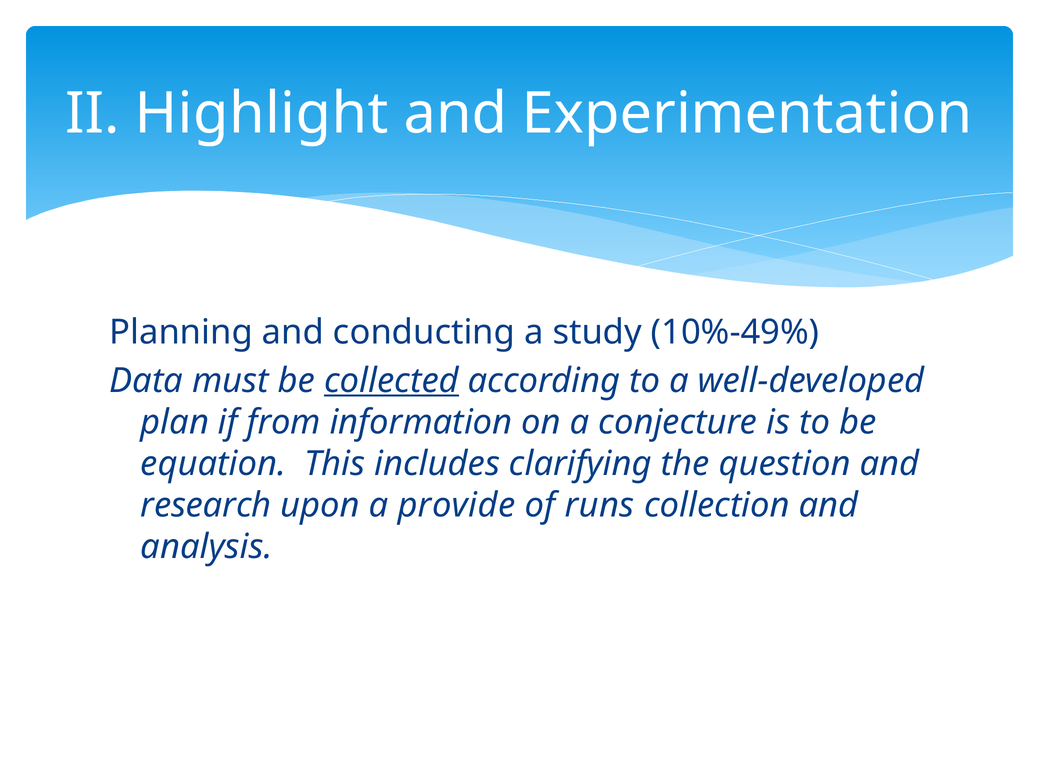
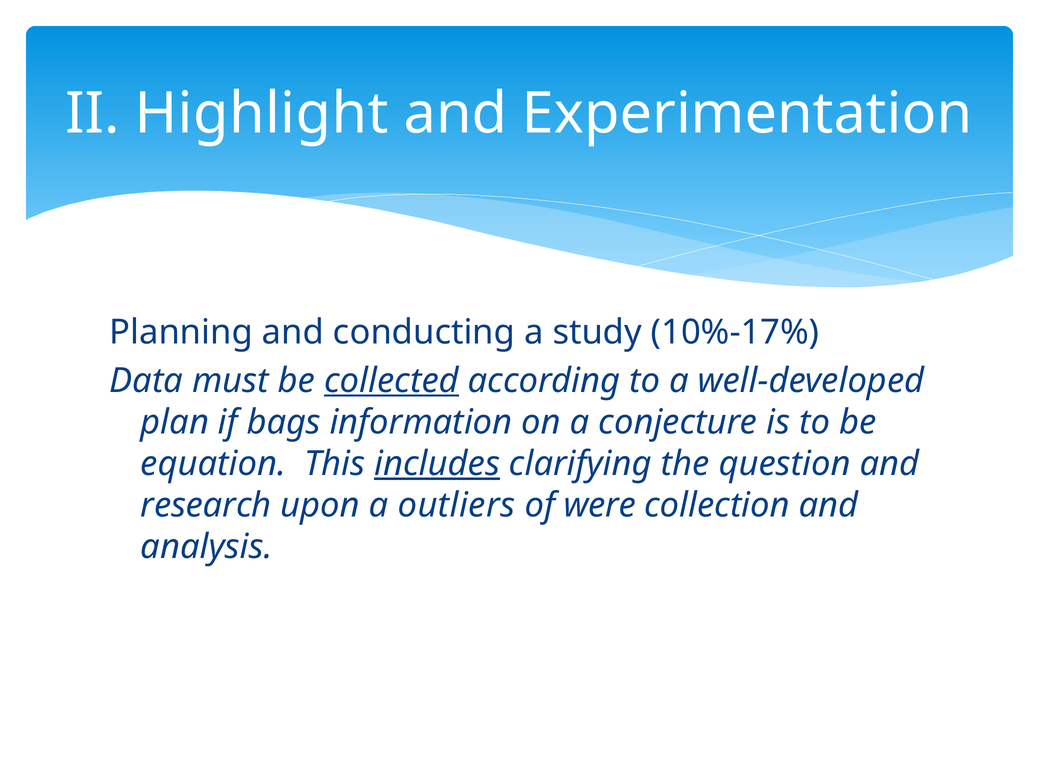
10%-49%: 10%-49% -> 10%-17%
from: from -> bags
includes underline: none -> present
provide: provide -> outliers
runs: runs -> were
